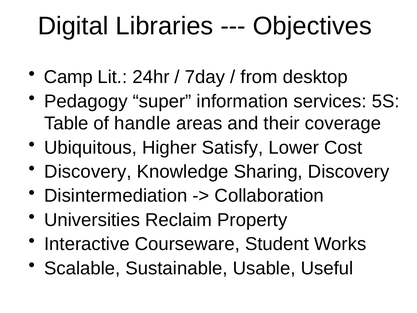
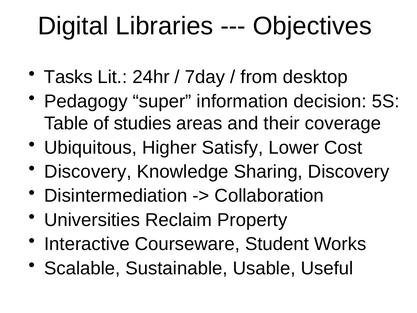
Camp: Camp -> Tasks
services: services -> decision
handle: handle -> studies
